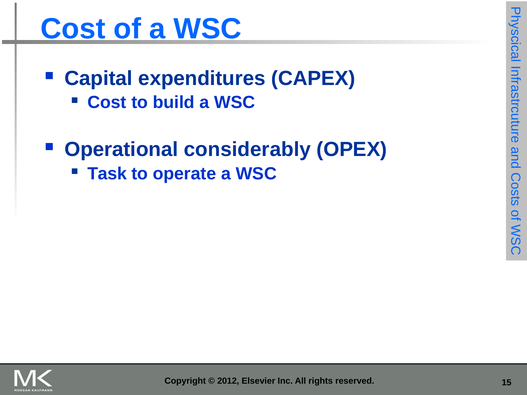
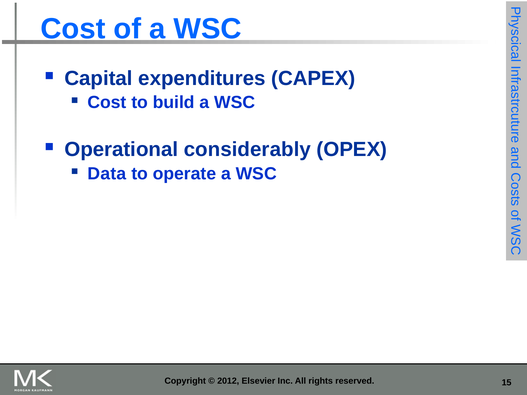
Task: Task -> Data
